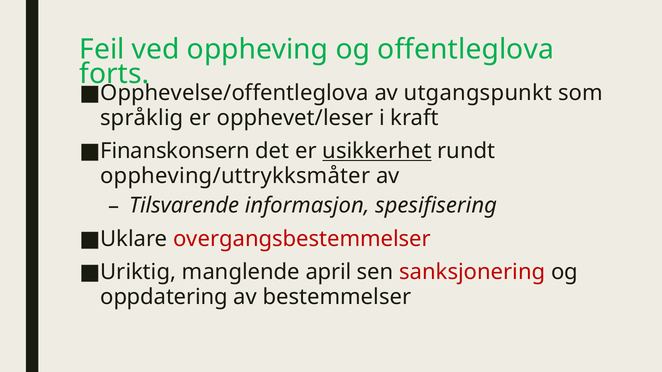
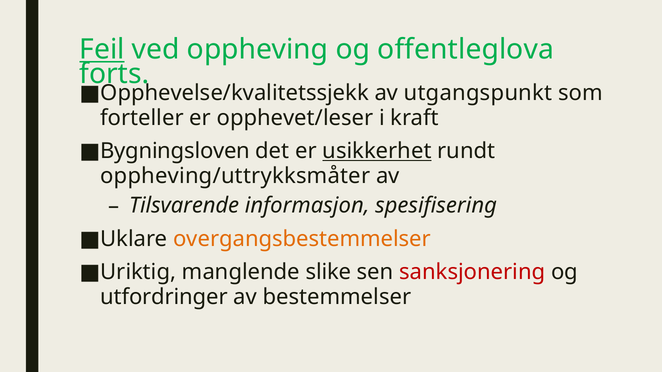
Feil underline: none -> present
Opphevelse/offentleglova: Opphevelse/offentleglova -> Opphevelse/kvalitetssjekk
språklig: språklig -> forteller
Finanskonsern: Finanskonsern -> Bygningsloven
overgangsbestemmelser colour: red -> orange
april: april -> slike
oppdatering: oppdatering -> utfordringer
